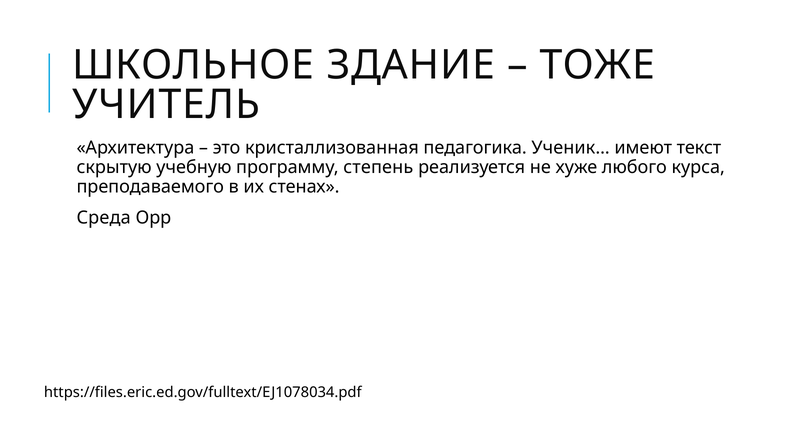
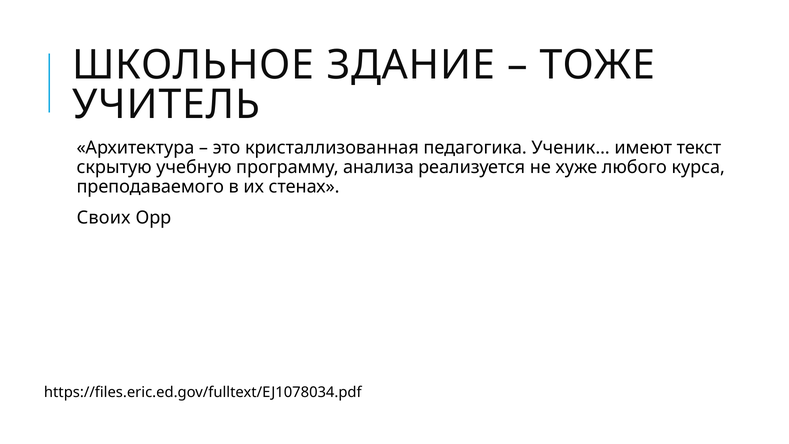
степень: степень -> анализа
Среда: Среда -> Своих
